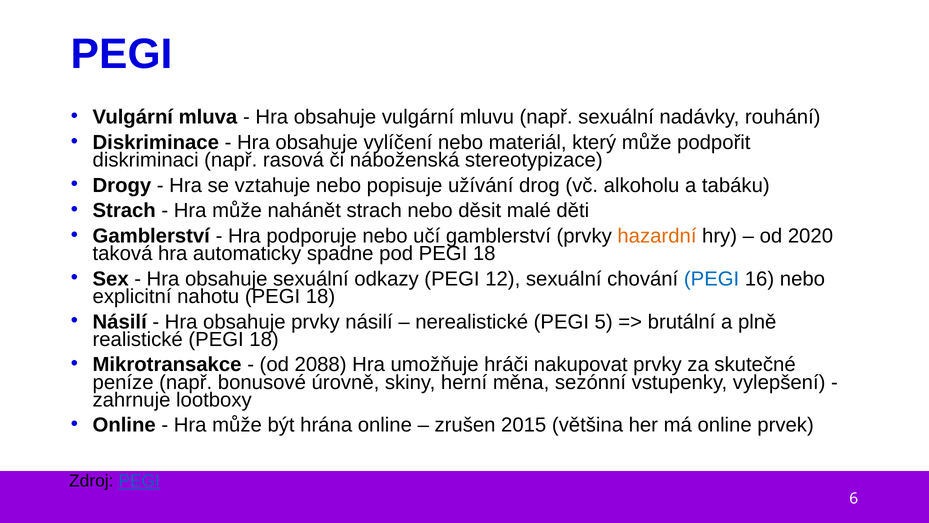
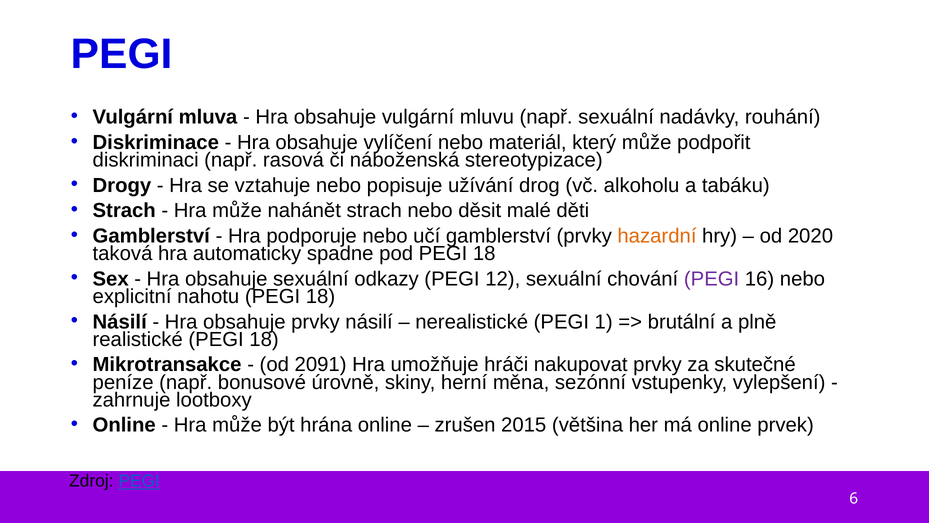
PEGI at (712, 279) colour: blue -> purple
5: 5 -> 1
2088: 2088 -> 2091
